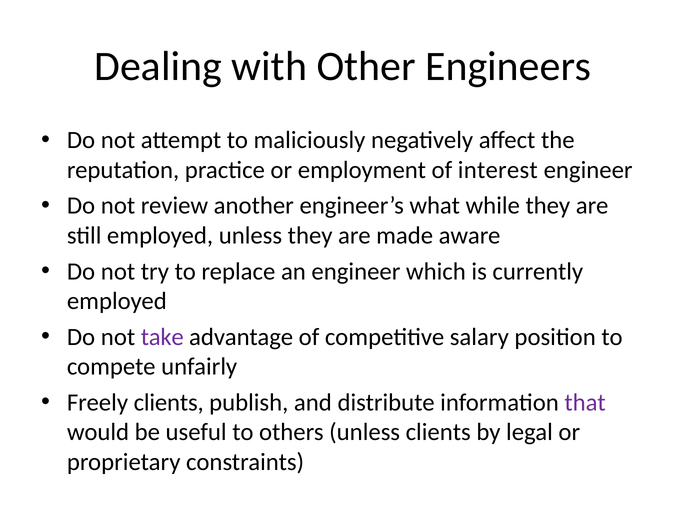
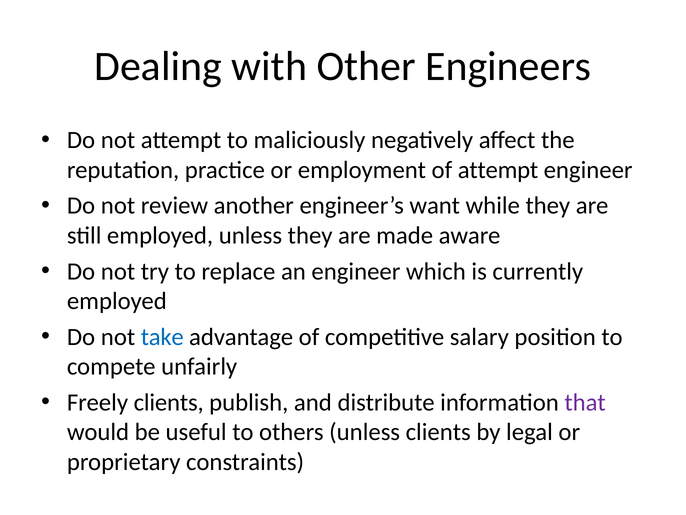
of interest: interest -> attempt
what: what -> want
take colour: purple -> blue
